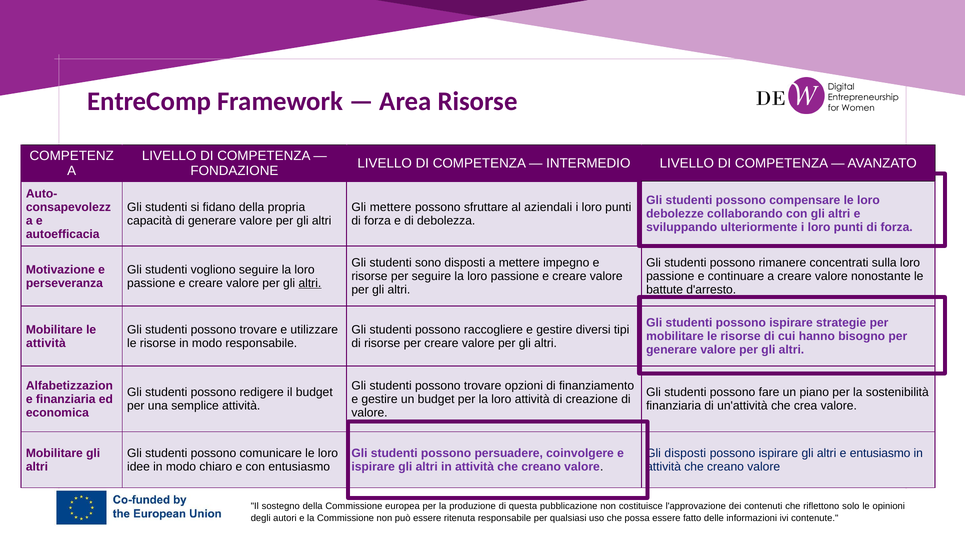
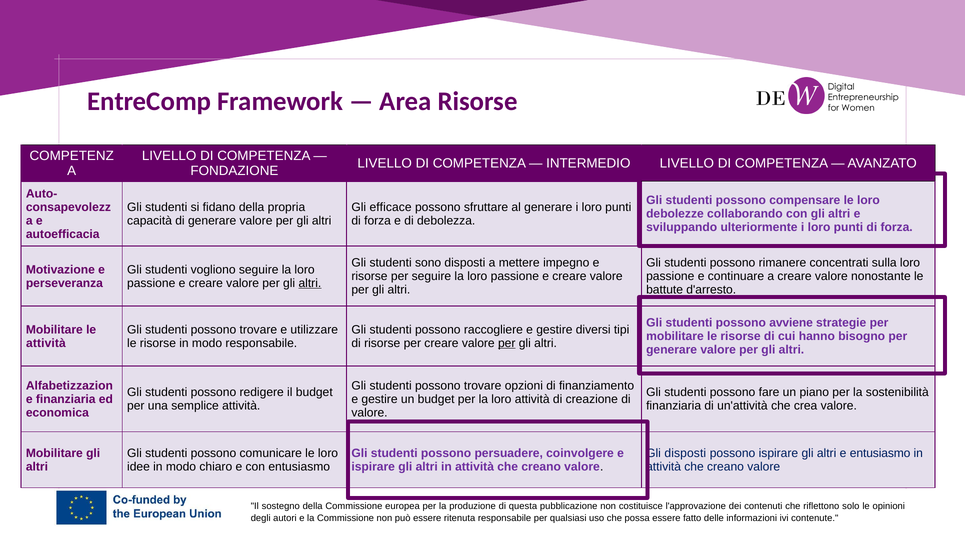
Gli mettere: mettere -> efficace
al aziendali: aziendali -> generare
studenti possono ispirare: ispirare -> avviene
per at (507, 343) underline: none -> present
